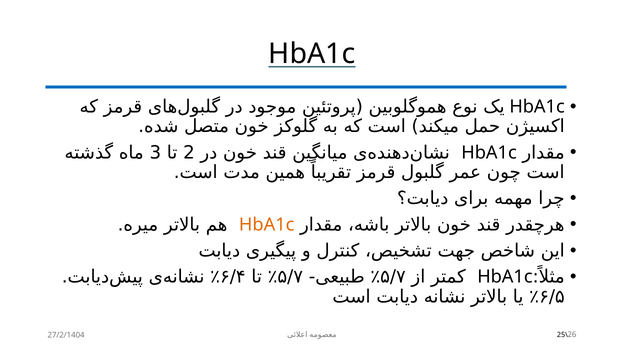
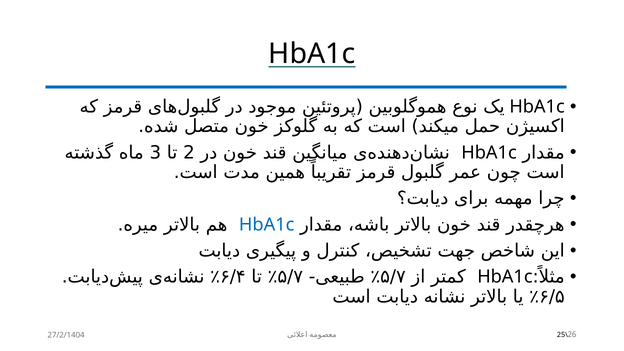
HbA1c at (267, 225) colour: orange -> blue
